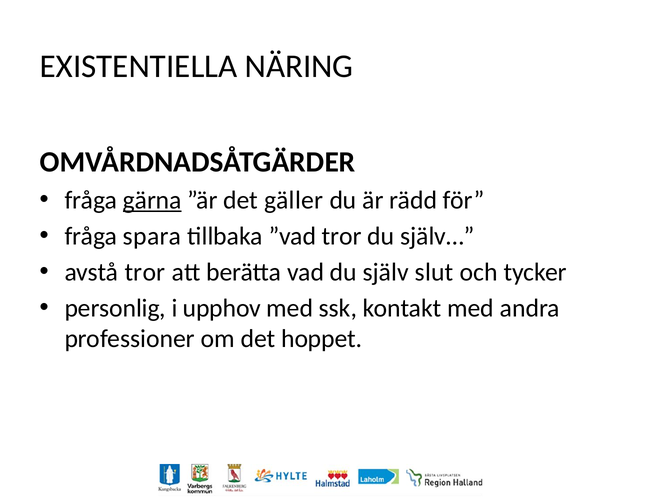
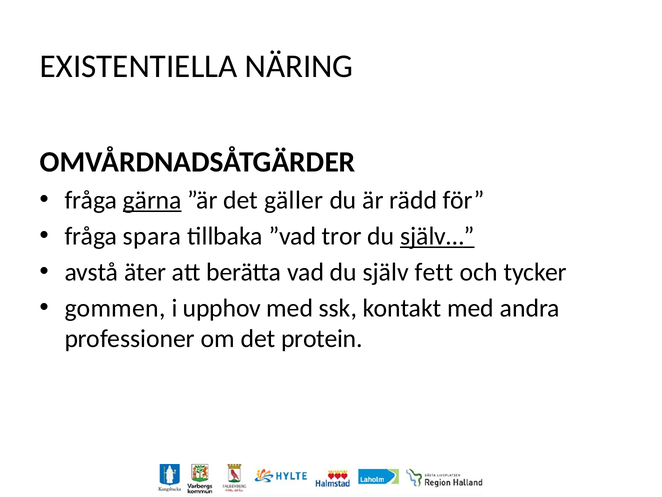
själv… underline: none -> present
avstå tror: tror -> äter
slut: slut -> fett
personlig: personlig -> gommen
hoppet: hoppet -> protein
